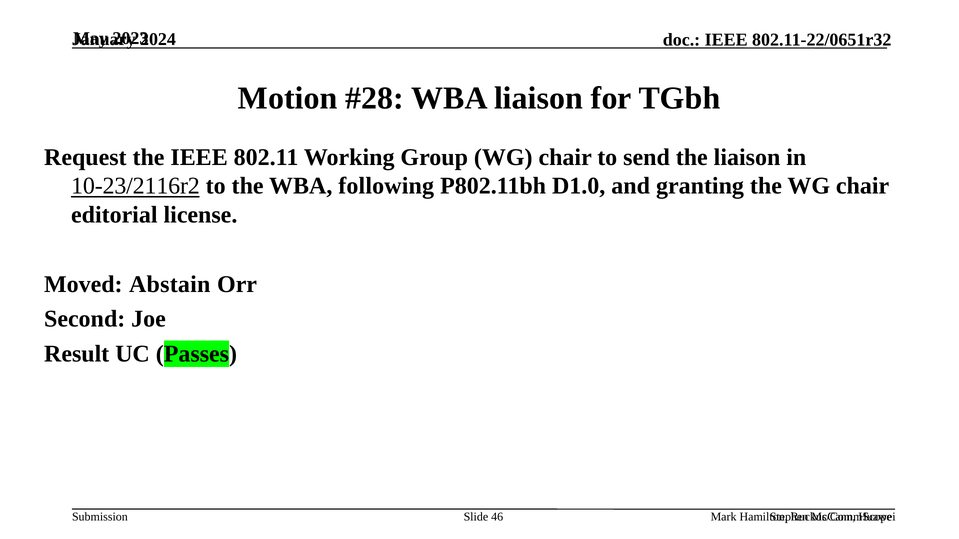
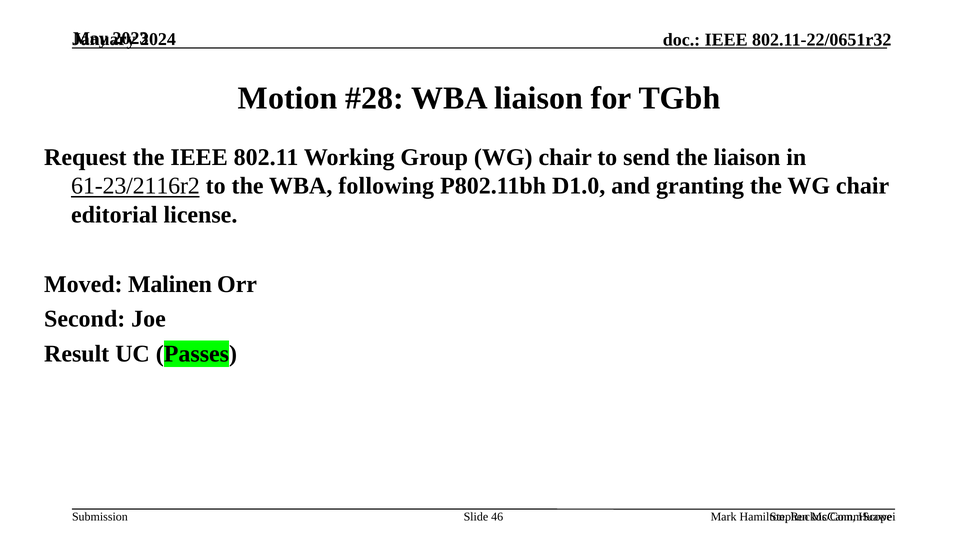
10-23/2116r2: 10-23/2116r2 -> 61-23/2116r2
Abstain: Abstain -> Malinen
